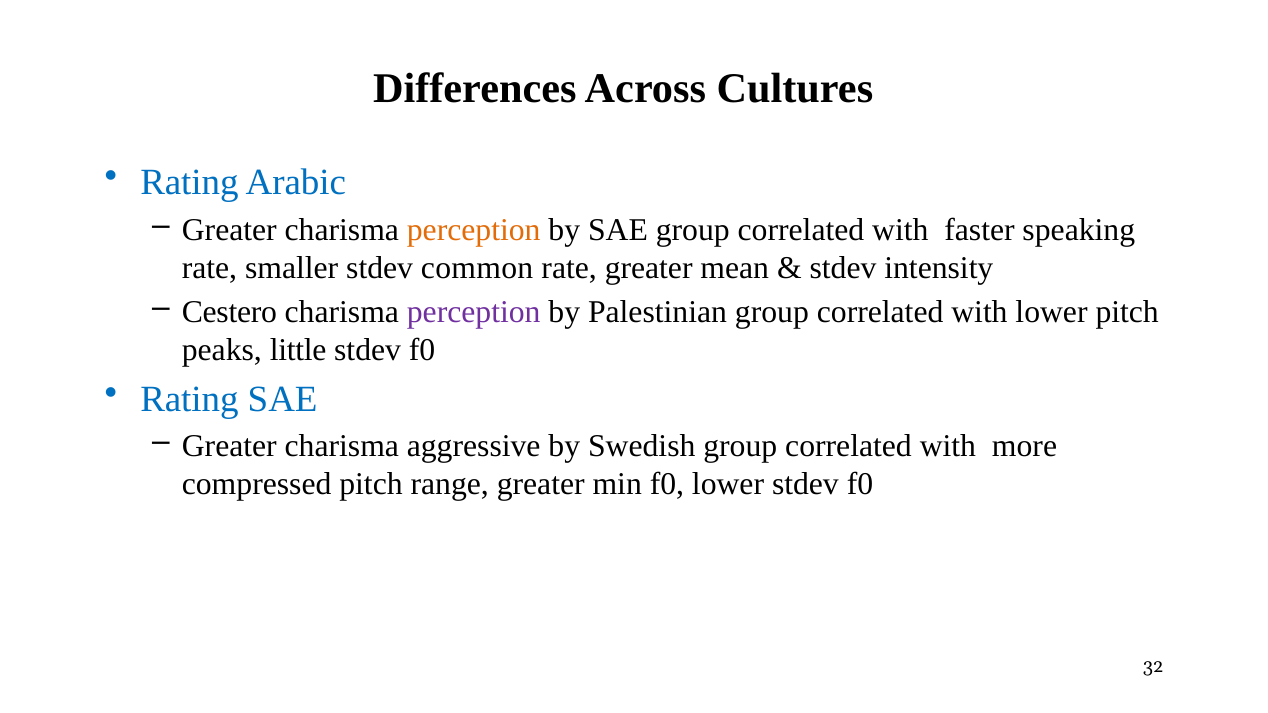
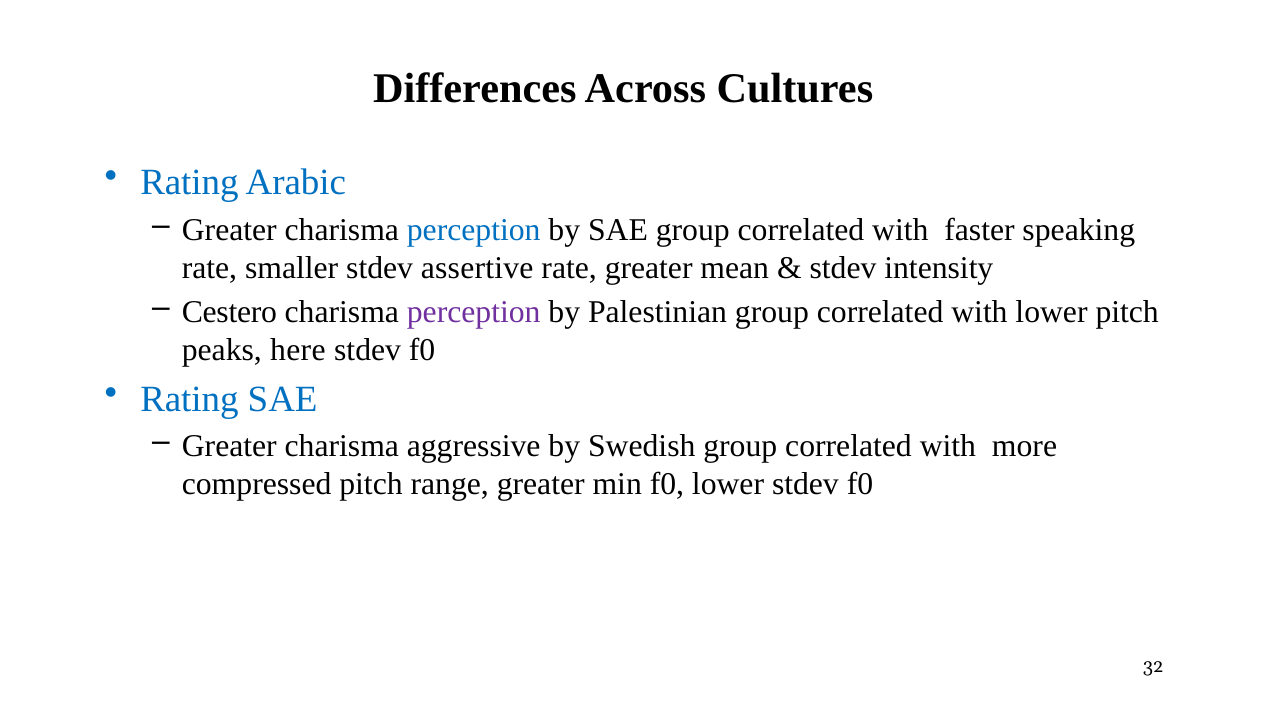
perception at (474, 230) colour: orange -> blue
common: common -> assertive
little: little -> here
